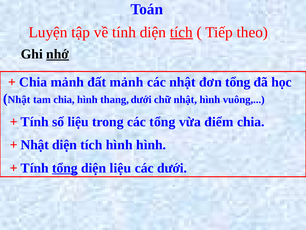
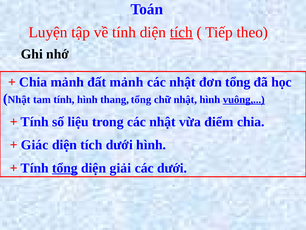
nhớ underline: present -> none
tam chia: chia -> tính
thang dưới: dưới -> tổng
vuông underline: none -> present
trong các tổng: tổng -> nhật
Nhật at (35, 145): Nhật -> Giác
tích hình: hình -> dưới
diện liệu: liệu -> giải
